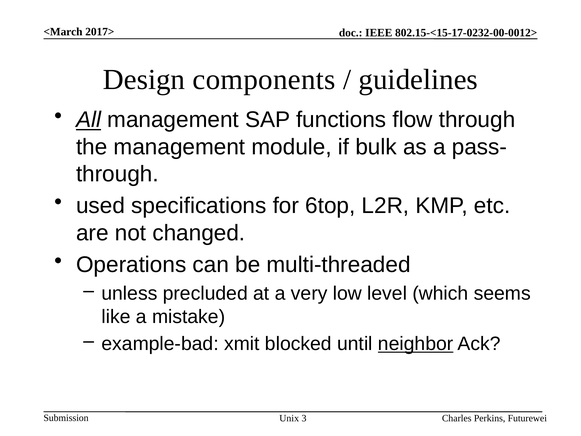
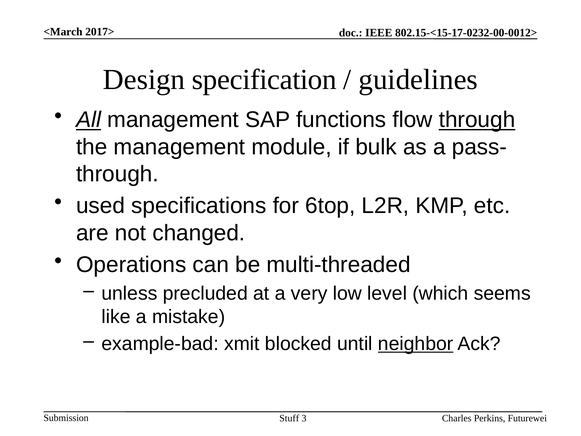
components: components -> specification
through at (477, 120) underline: none -> present
Unix: Unix -> Stuff
